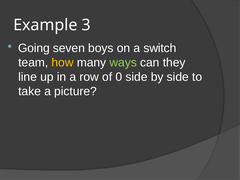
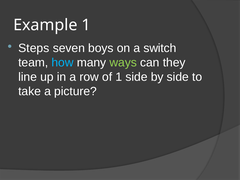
Example 3: 3 -> 1
Going: Going -> Steps
how colour: yellow -> light blue
of 0: 0 -> 1
